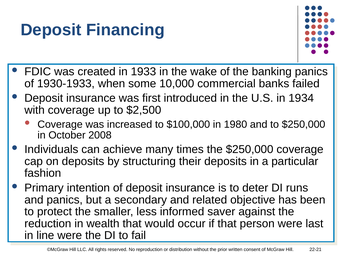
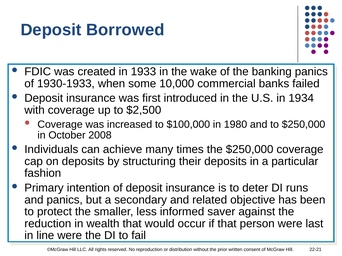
Financing: Financing -> Borrowed
